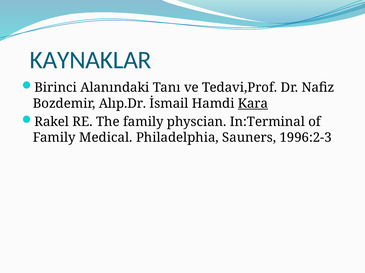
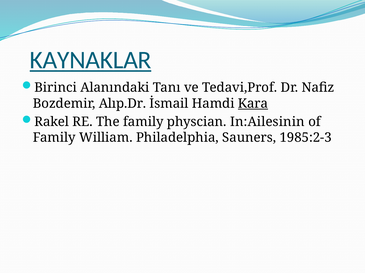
KAYNAKLAR underline: none -> present
In:Terminal: In:Terminal -> In:Ailesinin
Medical: Medical -> William
1996:2-3: 1996:2-3 -> 1985:2-3
